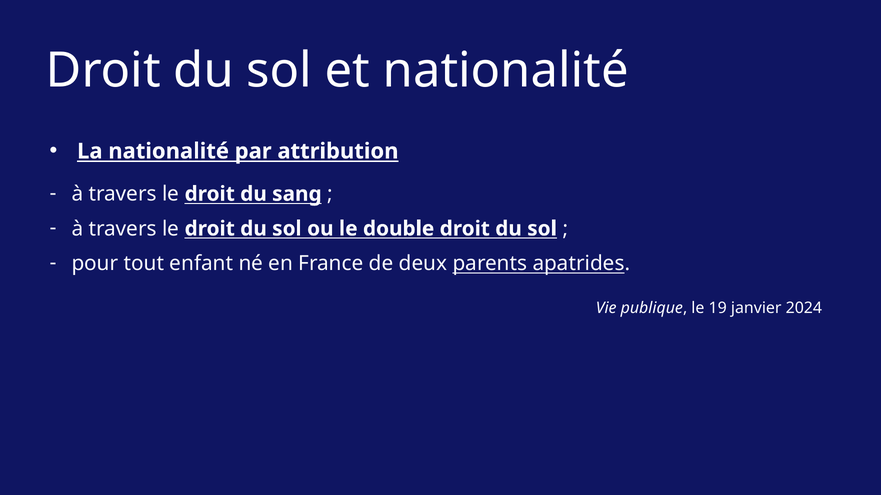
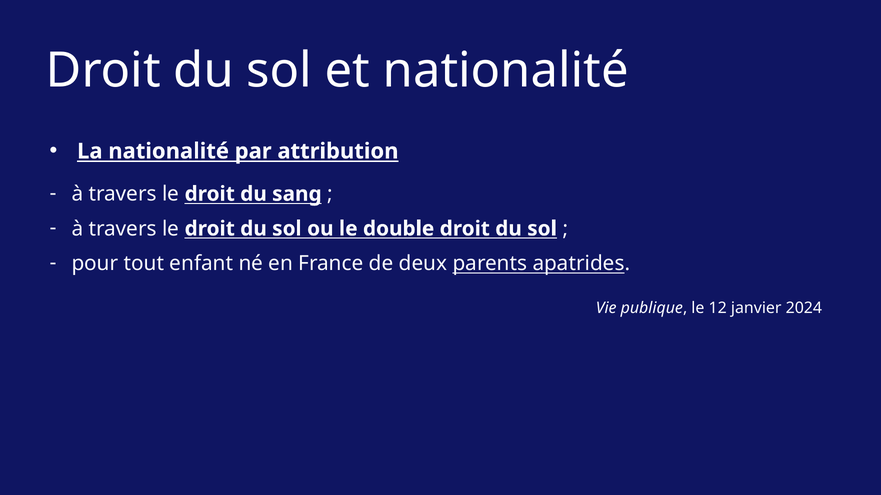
19: 19 -> 12
